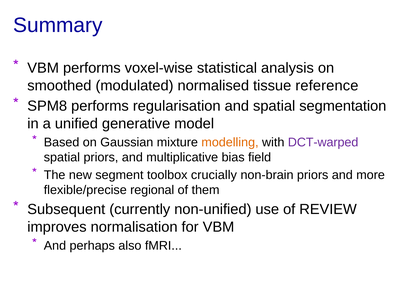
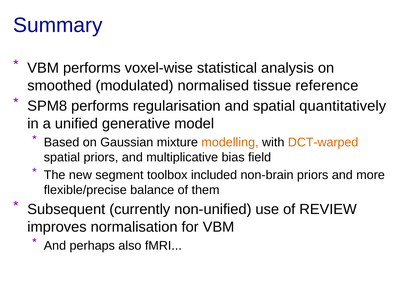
segmentation: segmentation -> quantitatively
DCT-warped colour: purple -> orange
crucially: crucially -> included
regional: regional -> balance
